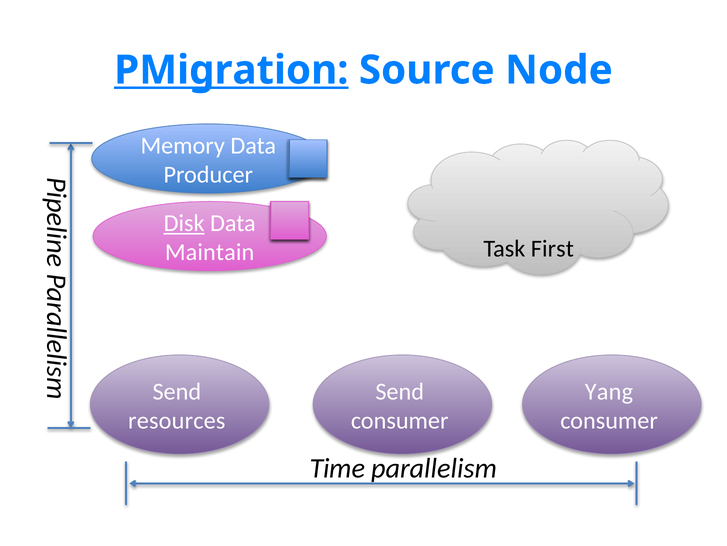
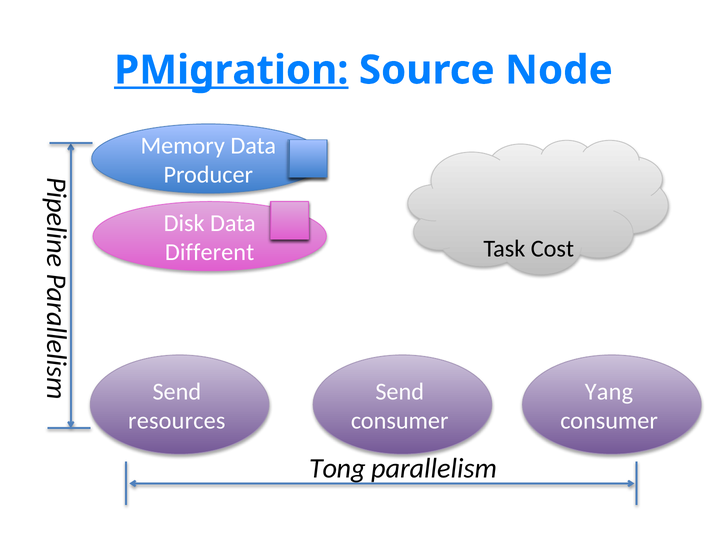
Disk underline: present -> none
Maintain: Maintain -> Different
First: First -> Cost
Time: Time -> Tong
